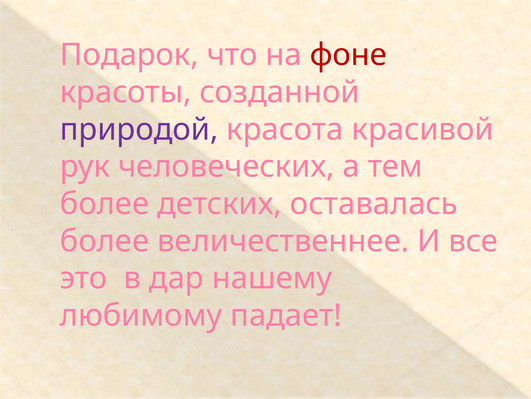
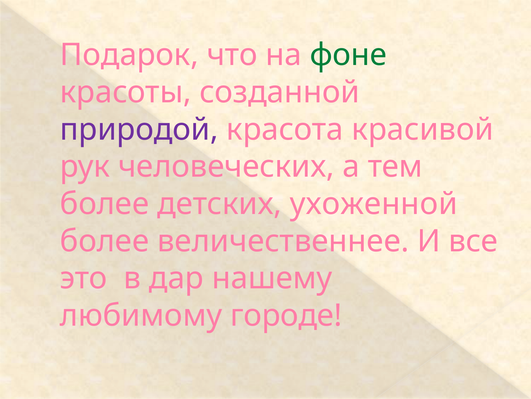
фоне colour: red -> green
оставалась: оставалась -> ухоженной
падает: падает -> городе
